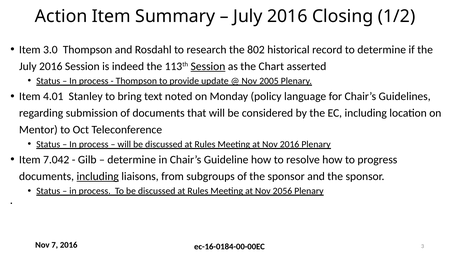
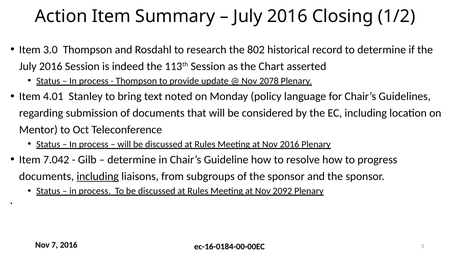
Session at (208, 66) underline: present -> none
2005: 2005 -> 2078
2056: 2056 -> 2092
